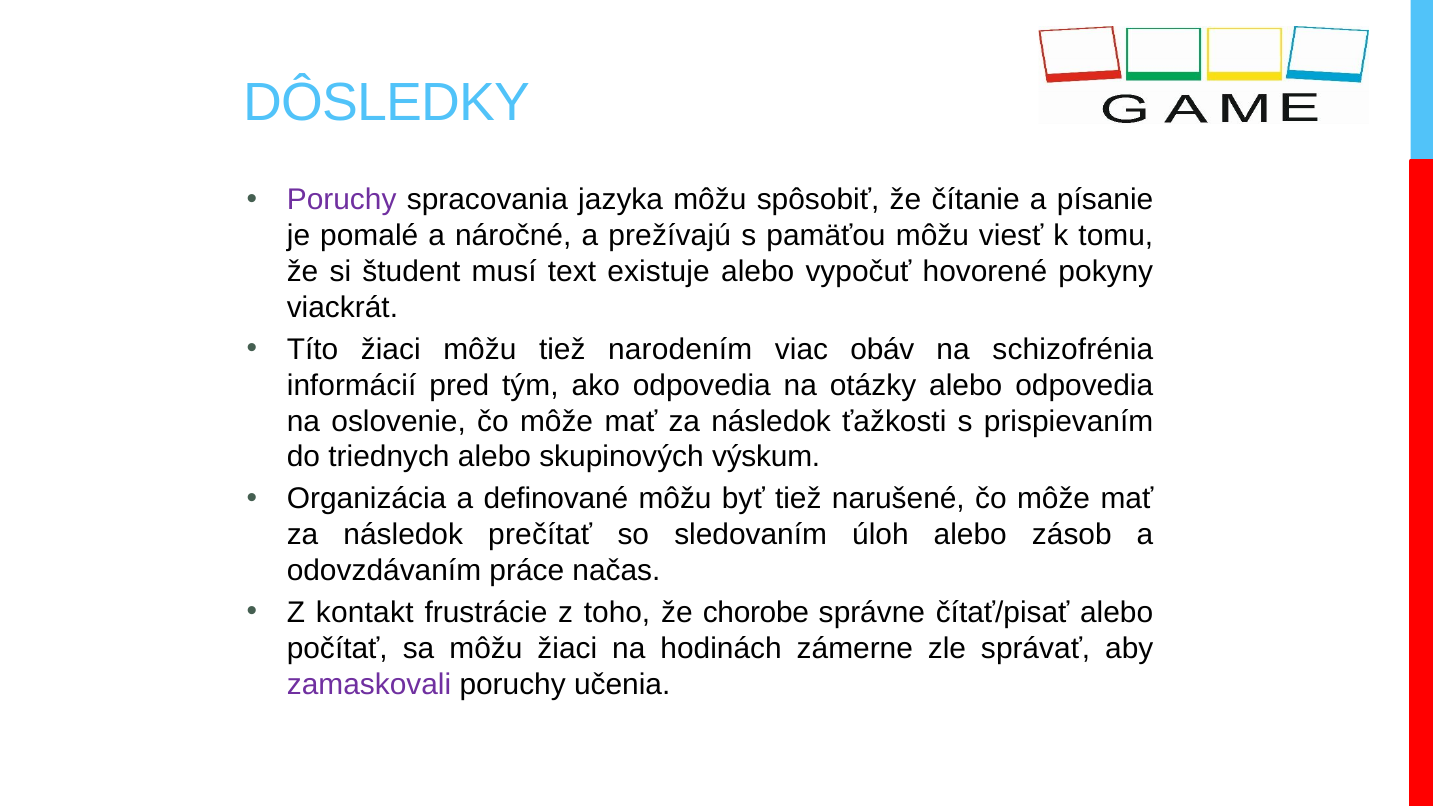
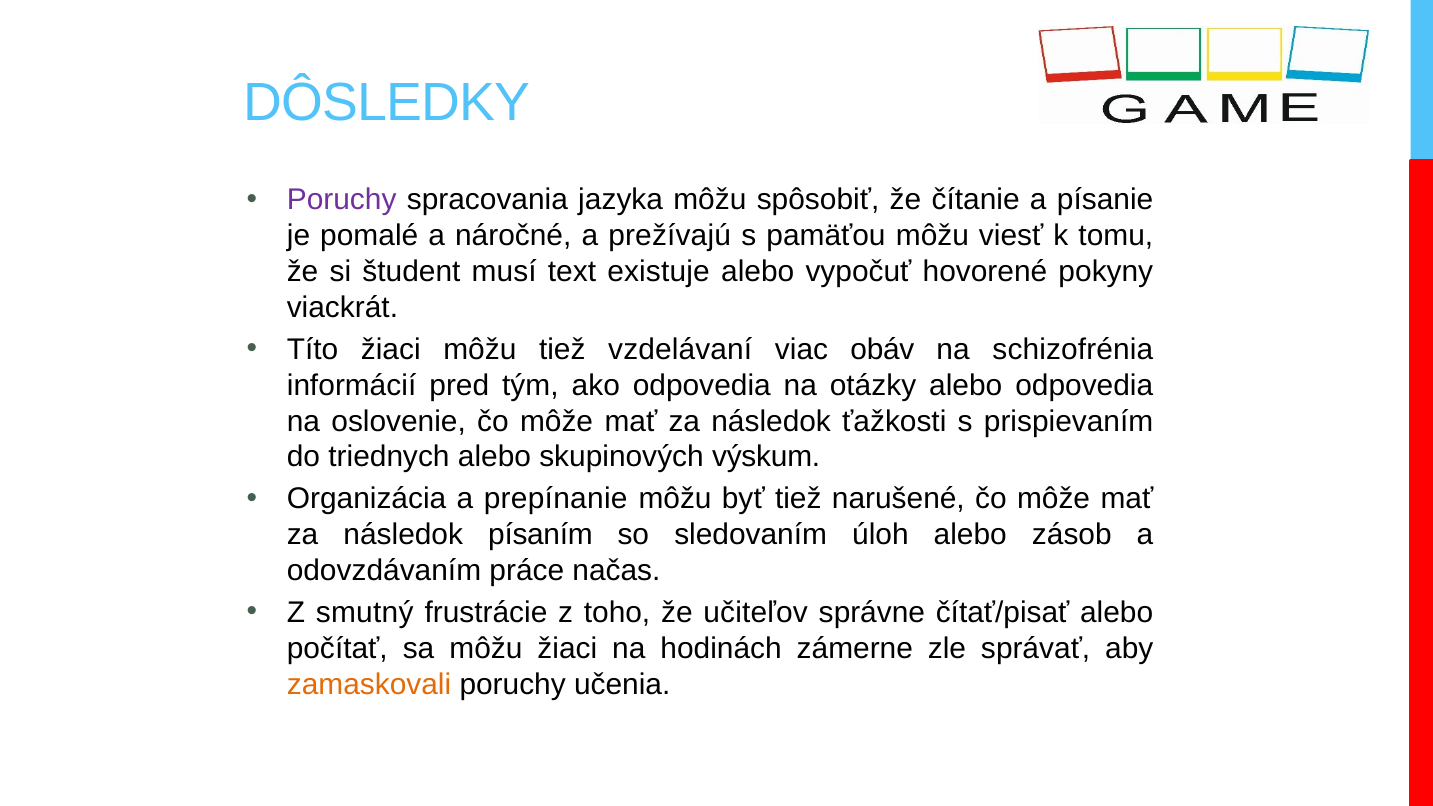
narodením: narodením -> vzdelávaní
definované: definované -> prepínanie
prečítať: prečítať -> písaním
kontakt: kontakt -> smutný
chorobe: chorobe -> učiteľov
zamaskovali colour: purple -> orange
